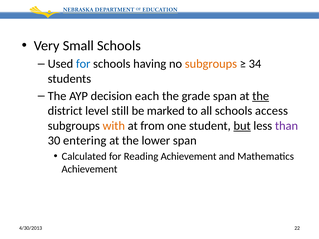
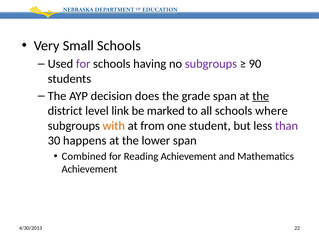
for at (83, 64) colour: blue -> purple
subgroups at (211, 64) colour: orange -> purple
34: 34 -> 90
each: each -> does
still: still -> link
access: access -> where
but underline: present -> none
entering: entering -> happens
Calculated: Calculated -> Combined
